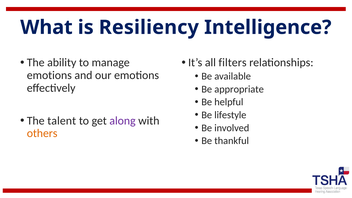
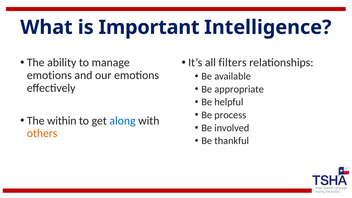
Resiliency: Resiliency -> Important
lifestyle: lifestyle -> process
talent: talent -> within
along colour: purple -> blue
